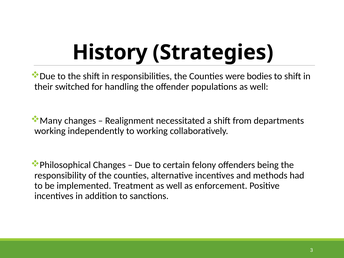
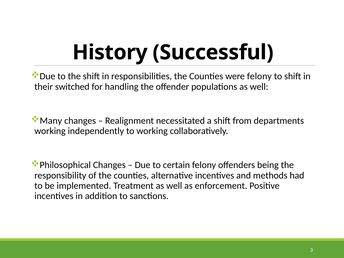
Strategies: Strategies -> Successful
were bodies: bodies -> felony
